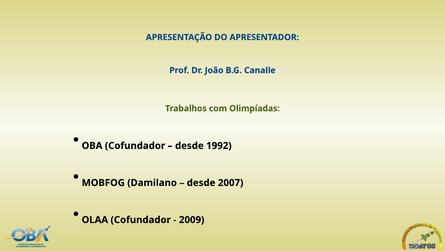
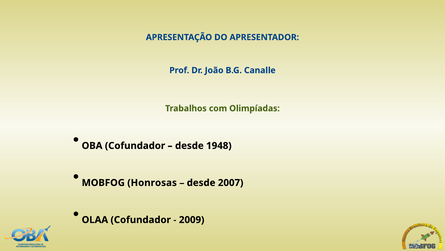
1992: 1992 -> 1948
Damilano: Damilano -> Honrosas
